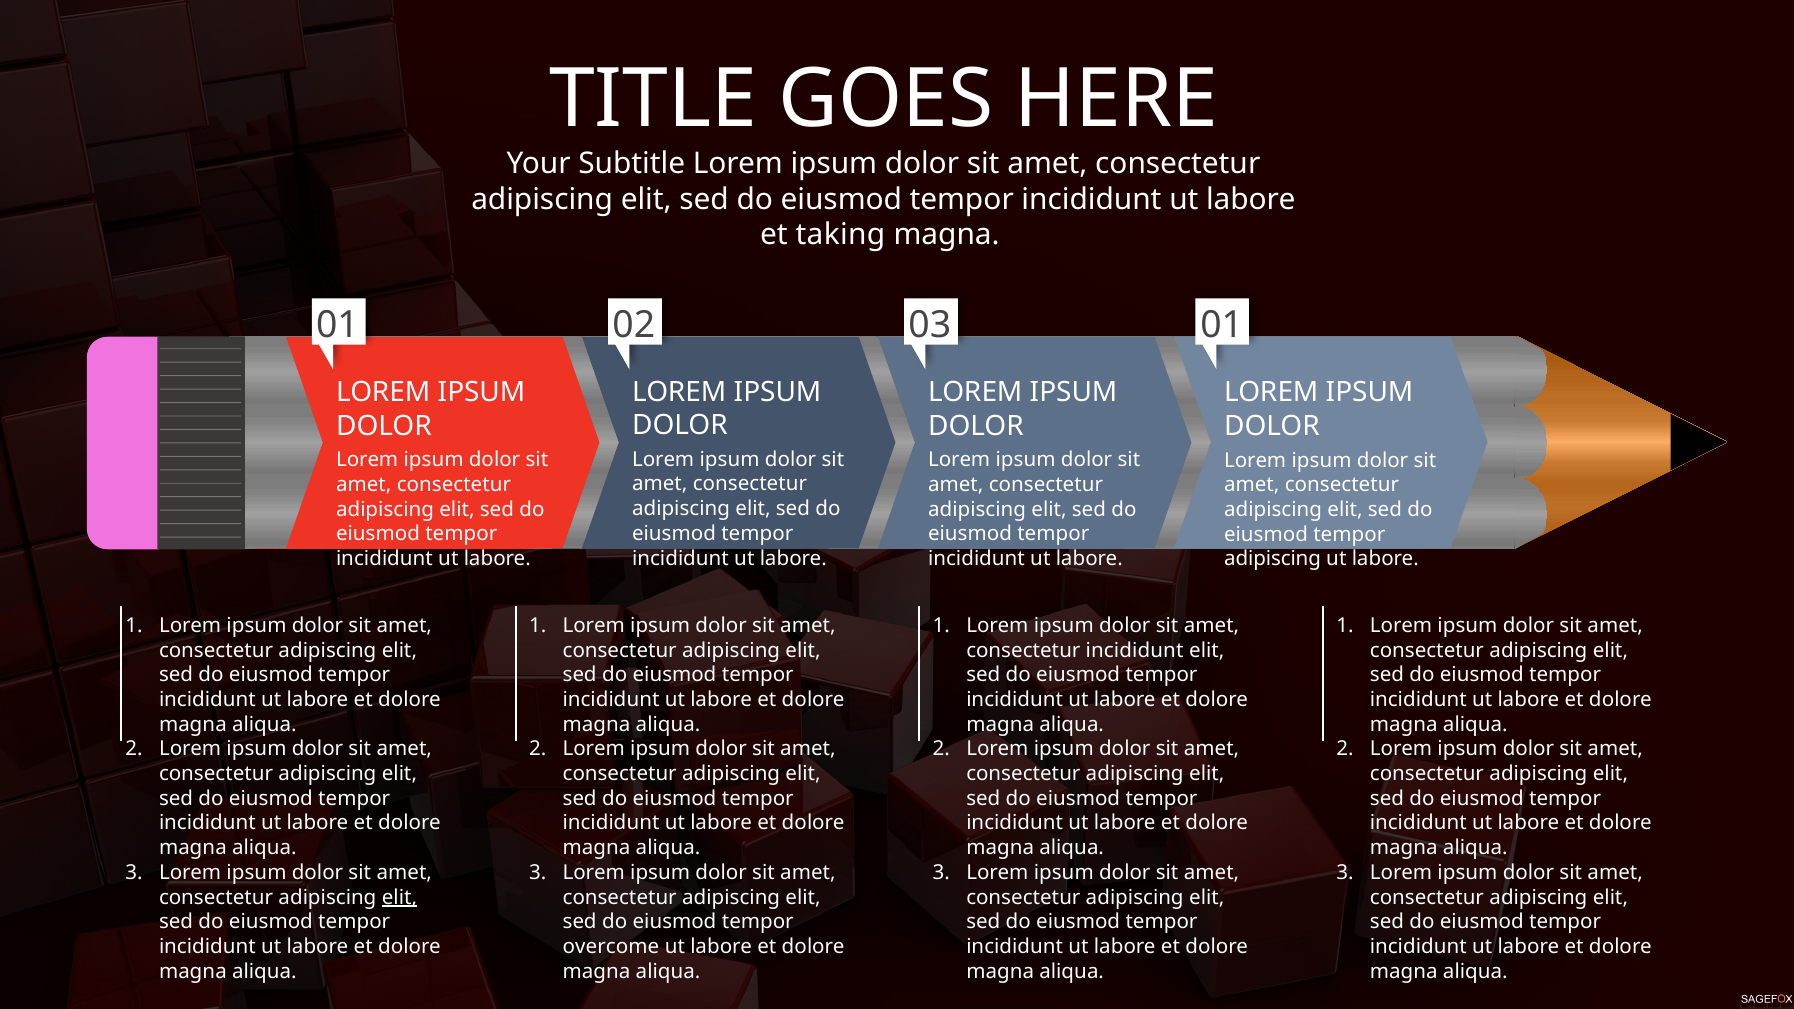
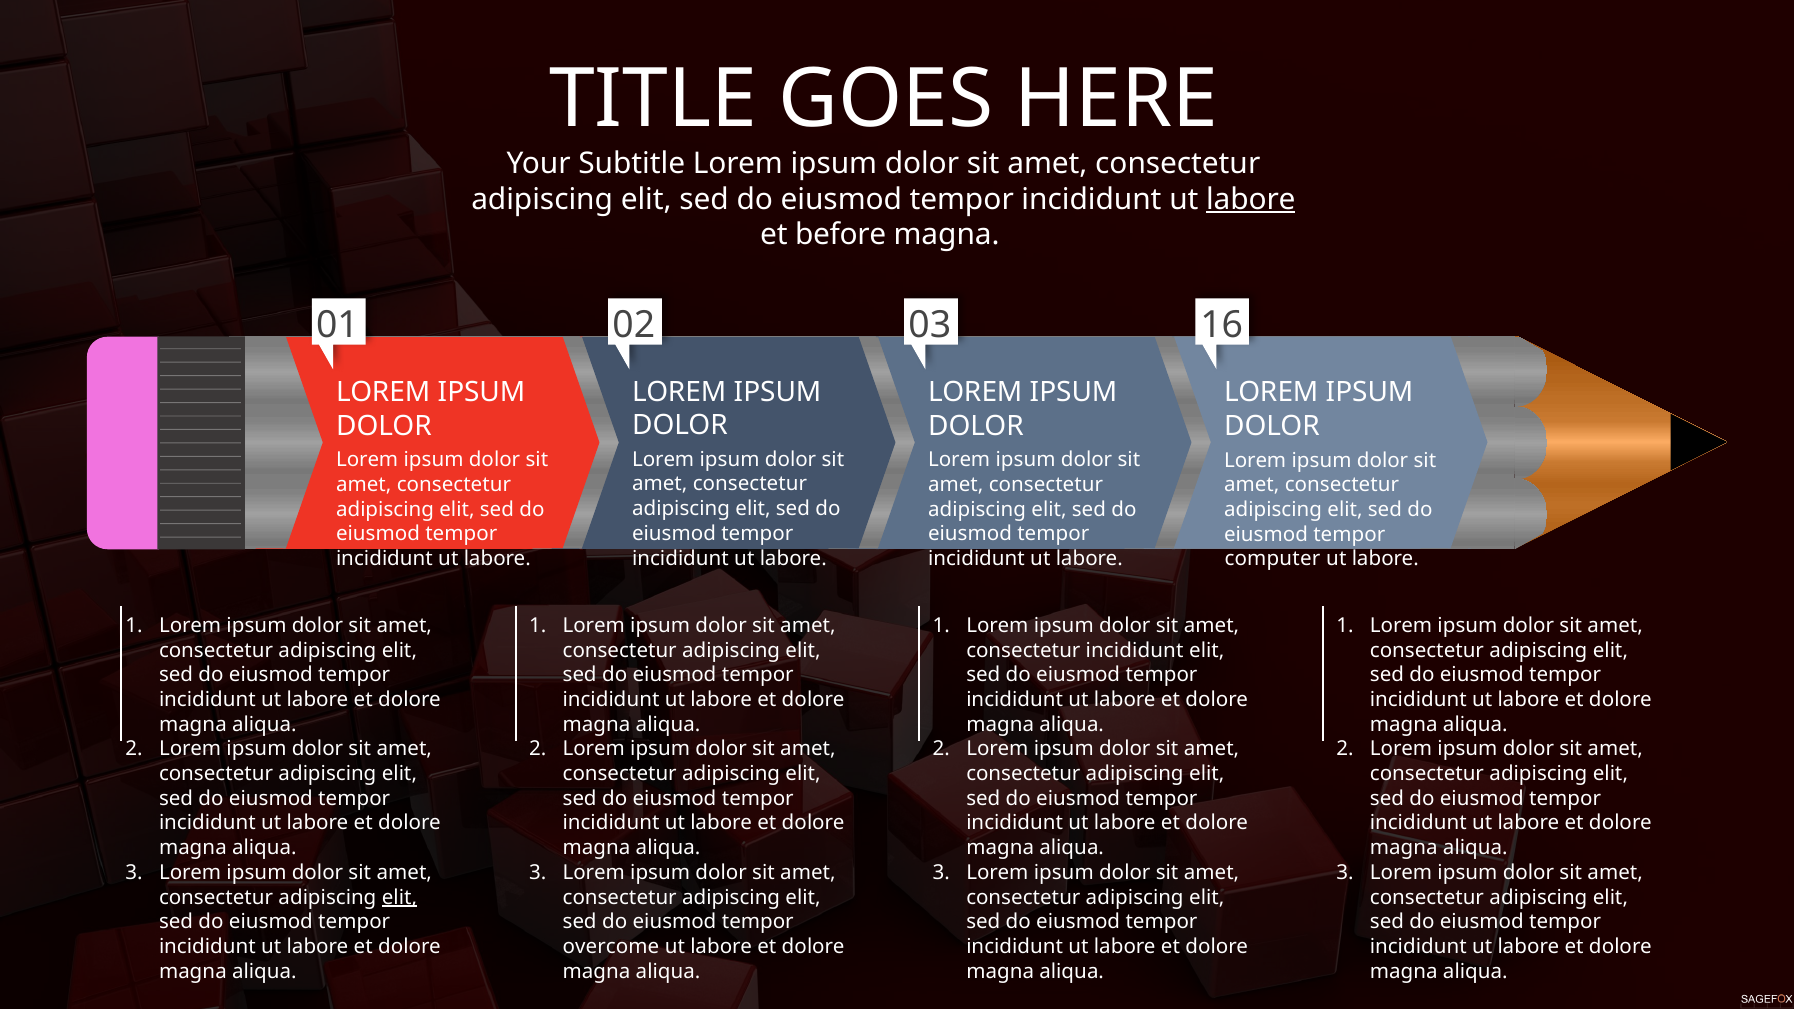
labore at (1251, 199) underline: none -> present
taking: taking -> before
03 01: 01 -> 16
adipiscing at (1273, 559): adipiscing -> computer
